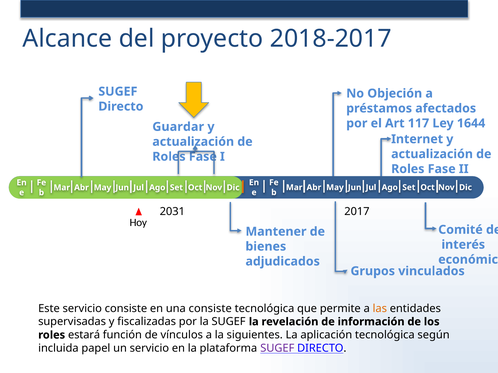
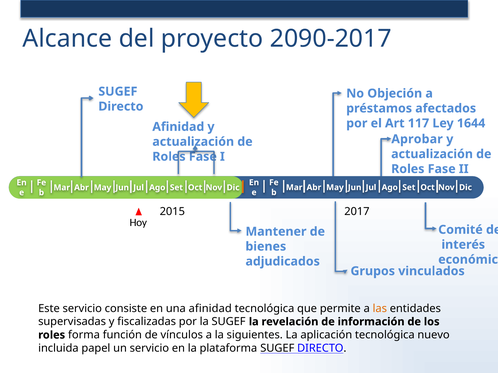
2018-2017: 2018-2017 -> 2090-2017
Guardar at (178, 127): Guardar -> Afinidad
Internet: Internet -> Aprobar
2031: 2031 -> 2015
una consiste: consiste -> afinidad
estará: estará -> forma
según: según -> nuevo
SUGEF at (277, 349) colour: purple -> black
